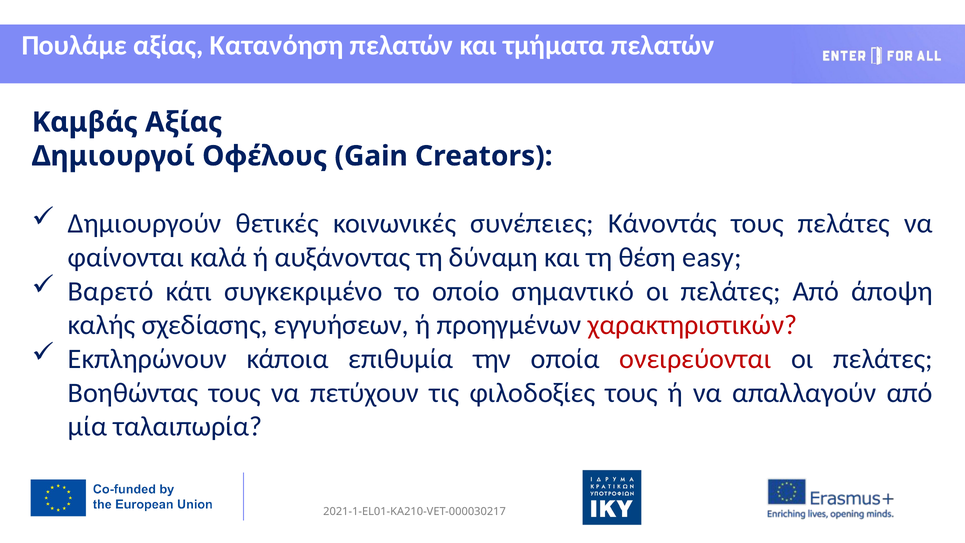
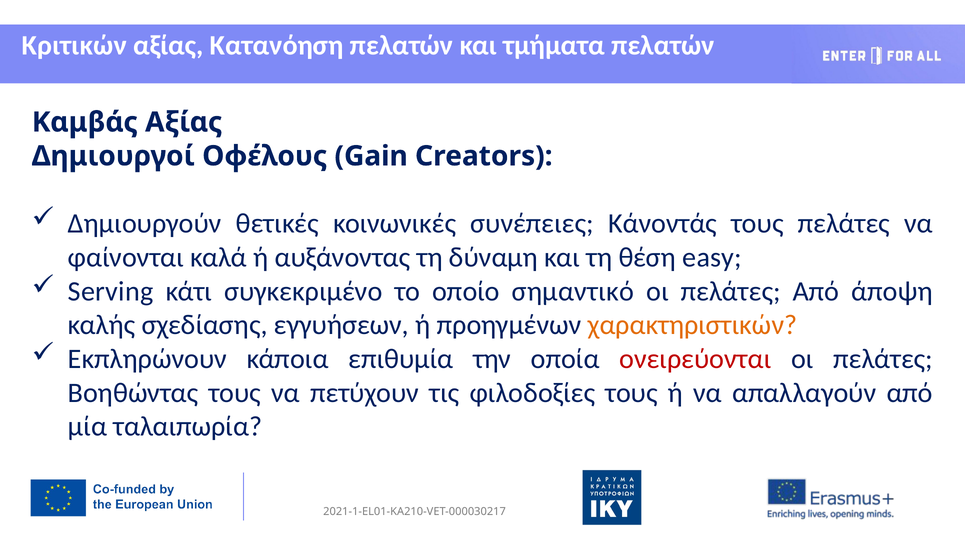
Πουλάμε: Πουλάμε -> Κριτικών
Βαρετό: Βαρετό -> Serving
χαρακτηριστικών colour: red -> orange
